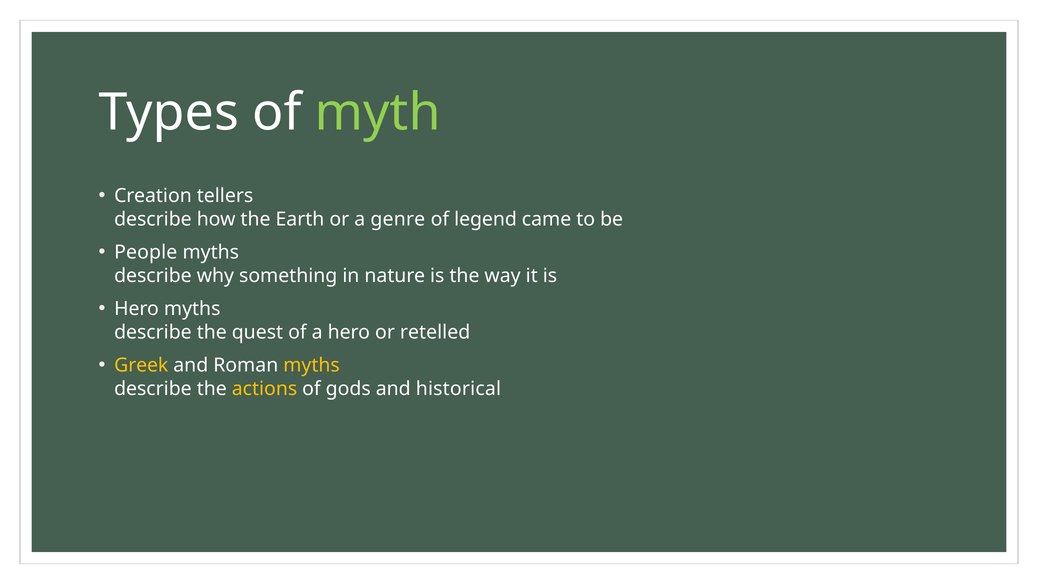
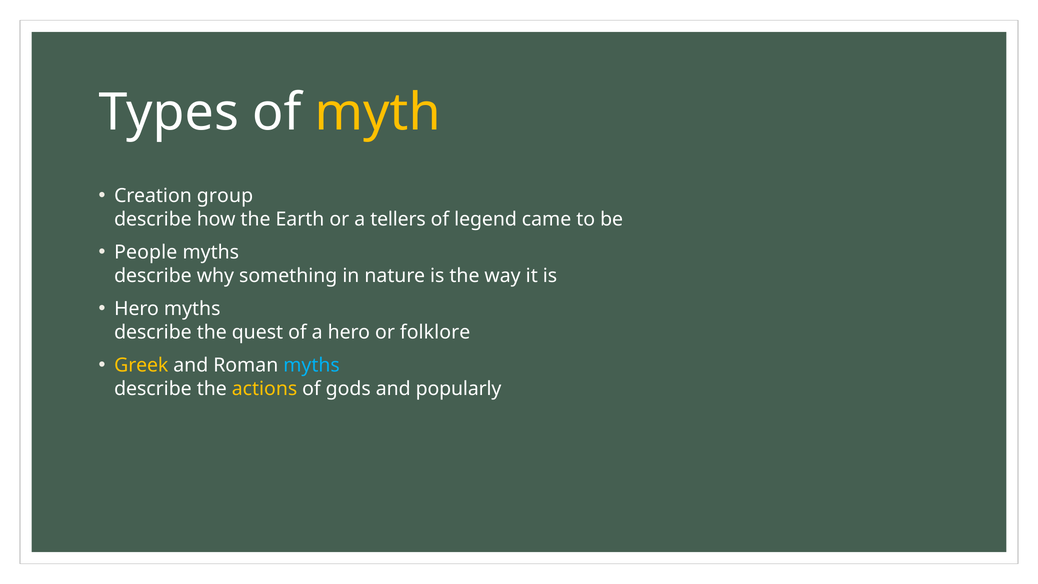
myth colour: light green -> yellow
tellers: tellers -> group
genre: genre -> tellers
retelled: retelled -> folklore
myths at (312, 365) colour: yellow -> light blue
historical: historical -> popularly
